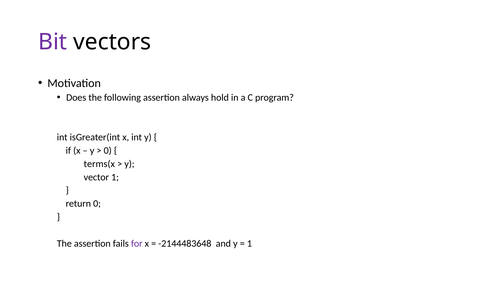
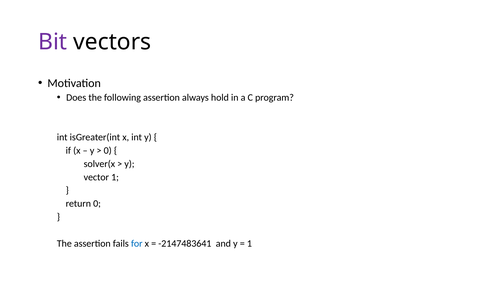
terms(x: terms(x -> solver(x
for colour: purple -> blue
-2144483648: -2144483648 -> -2147483641
